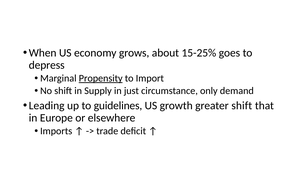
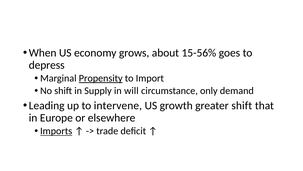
15-25%: 15-25% -> 15-56%
just: just -> will
guidelines: guidelines -> intervene
Imports underline: none -> present
